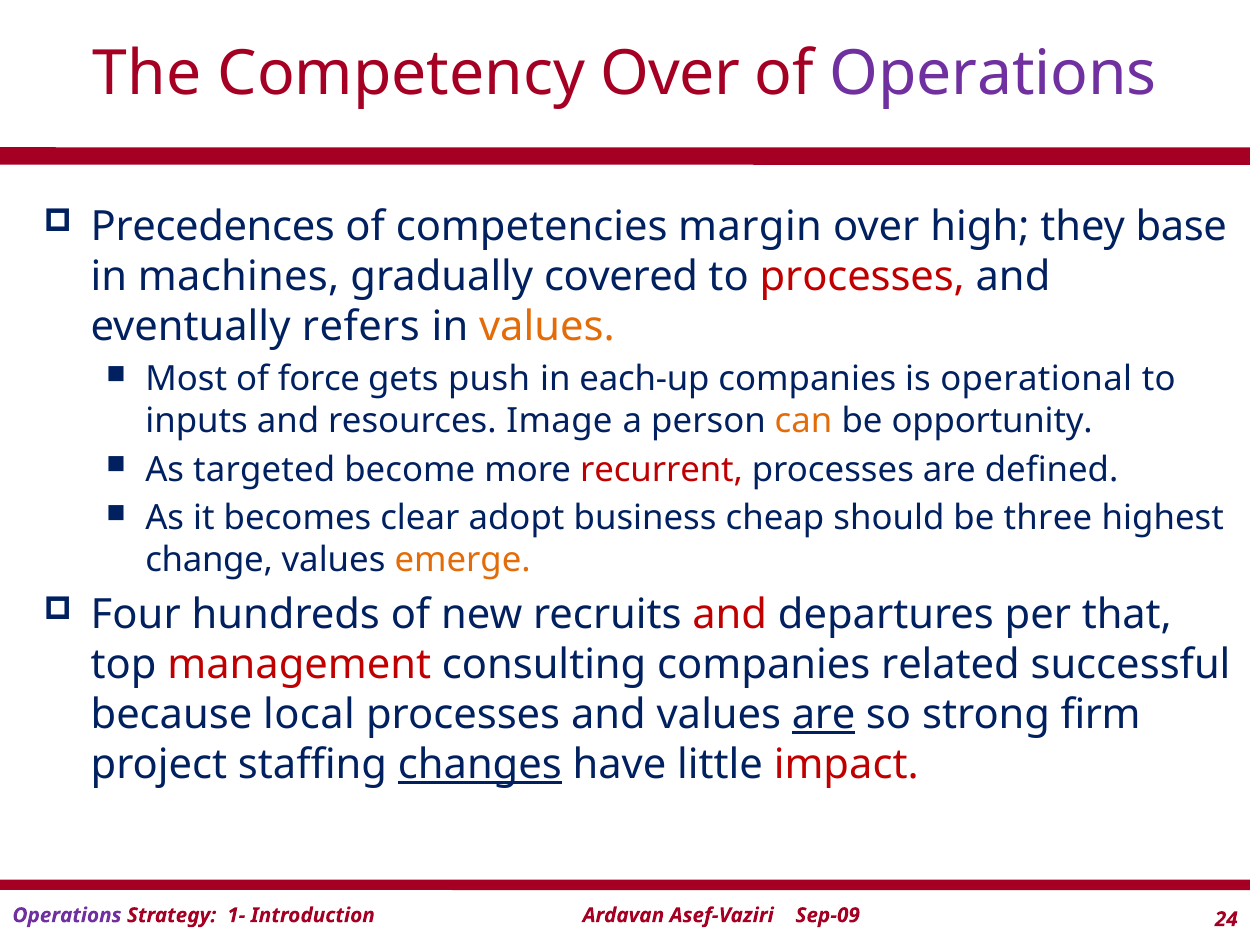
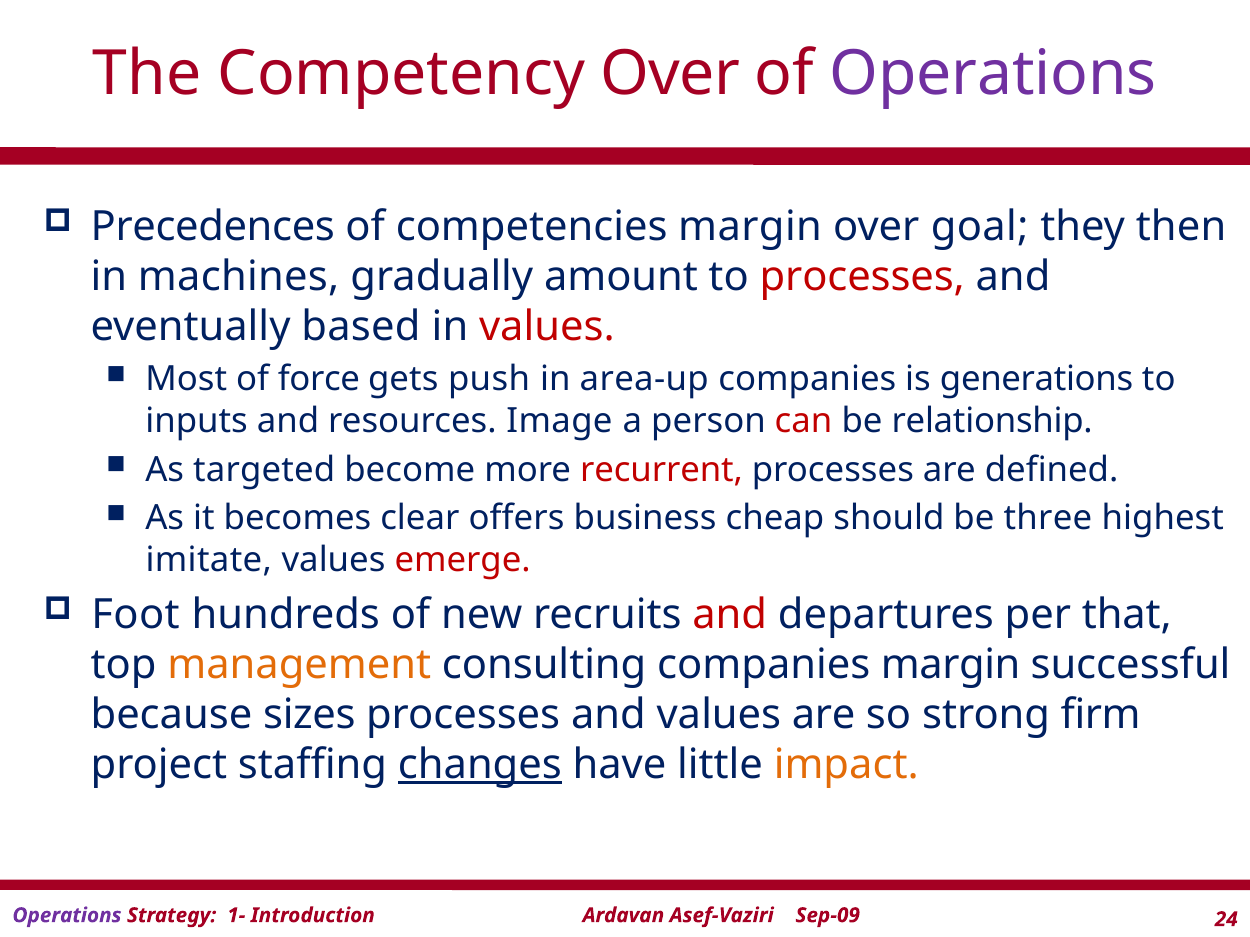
high: high -> goal
base: base -> then
covered: covered -> amount
refers: refers -> based
values at (547, 327) colour: orange -> red
each-up: each-up -> area-up
operational: operational -> generations
can colour: orange -> red
opportunity: opportunity -> relationship
adopt: adopt -> offers
change: change -> imitate
emerge colour: orange -> red
Four: Four -> Foot
management colour: red -> orange
companies related: related -> margin
local: local -> sizes
are at (824, 715) underline: present -> none
impact colour: red -> orange
